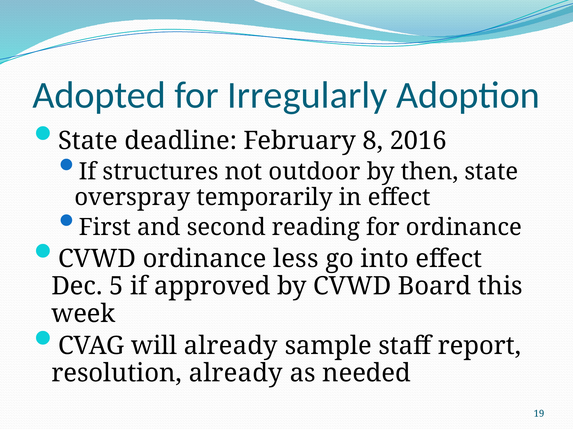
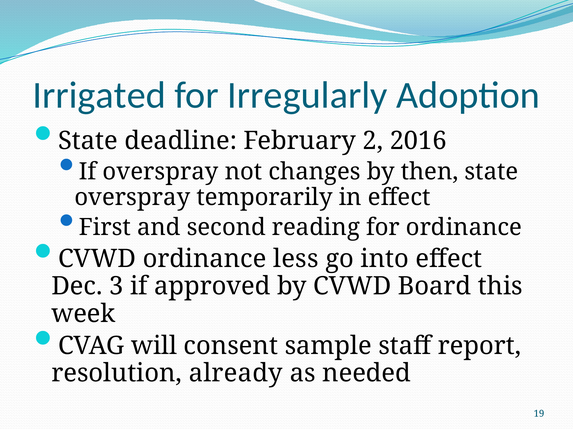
Adopted: Adopted -> Irrigated
8: 8 -> 2
If structures: structures -> overspray
outdoor: outdoor -> changes
5: 5 -> 3
will already: already -> consent
